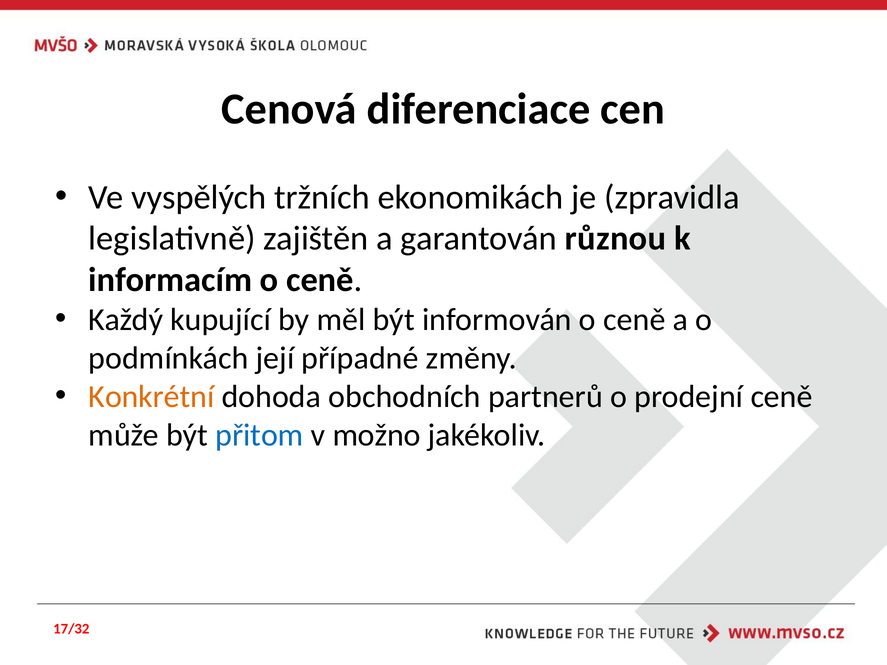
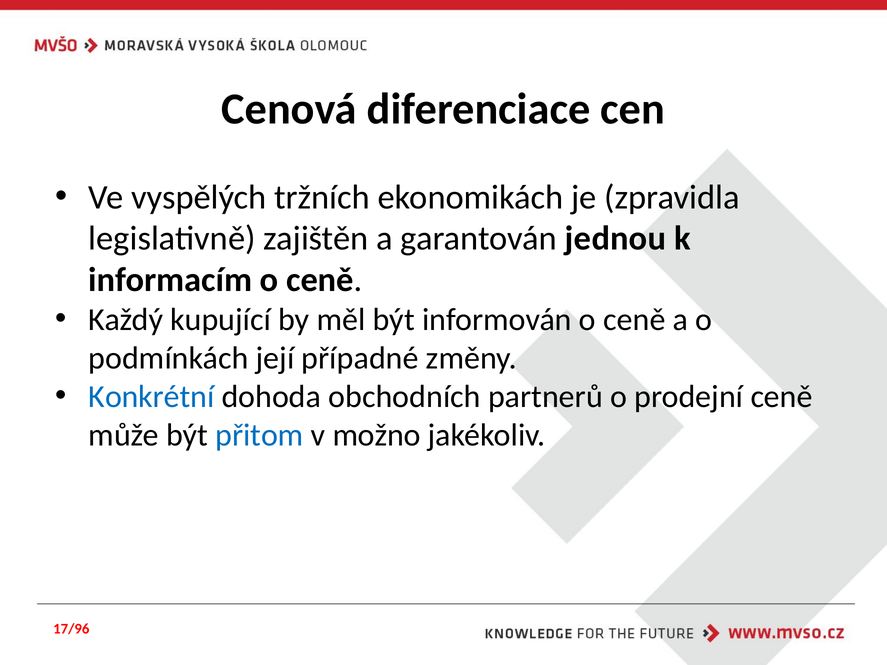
různou: různou -> jednou
Konkrétní colour: orange -> blue
17/32: 17/32 -> 17/96
